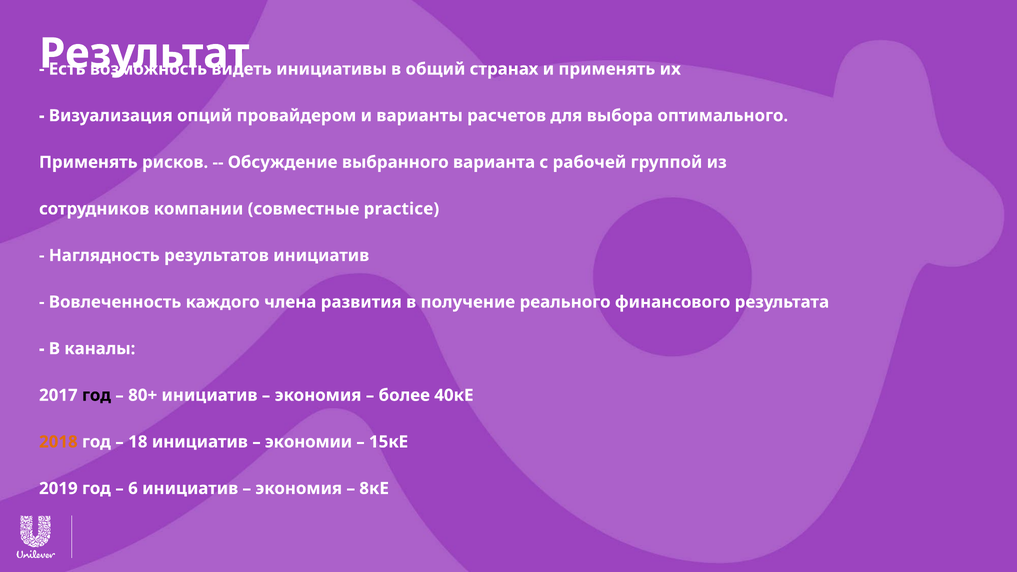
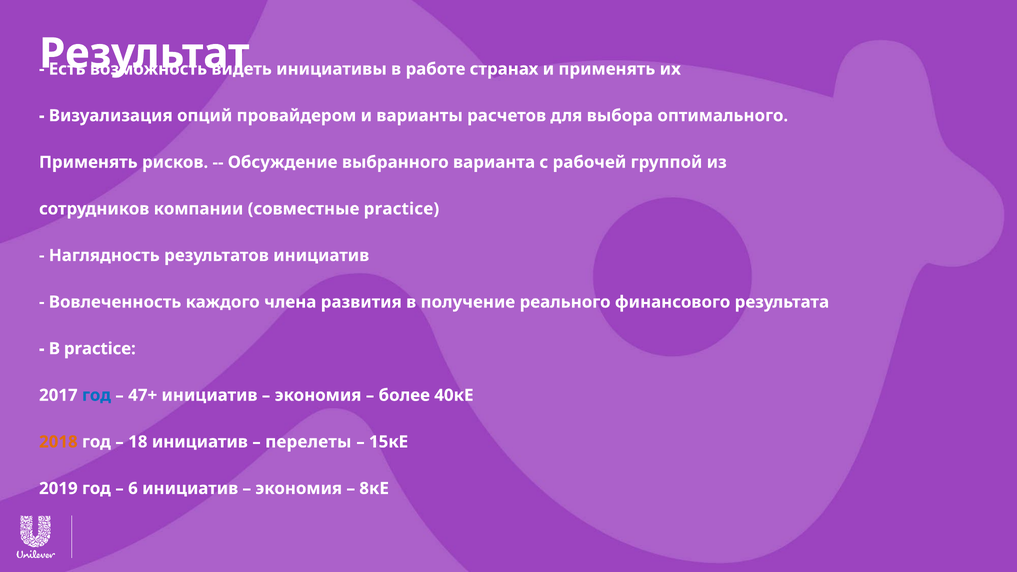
общий: общий -> работе
В каналы: каналы -> practice
год at (96, 395) colour: black -> blue
80+: 80+ -> 47+
экономии: экономии -> перелеты
